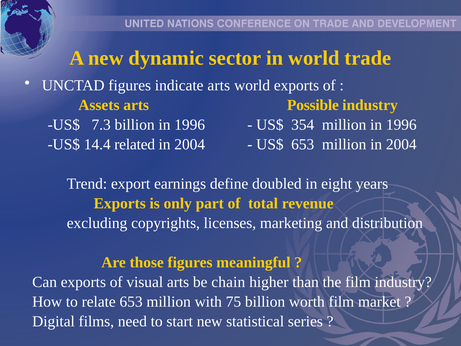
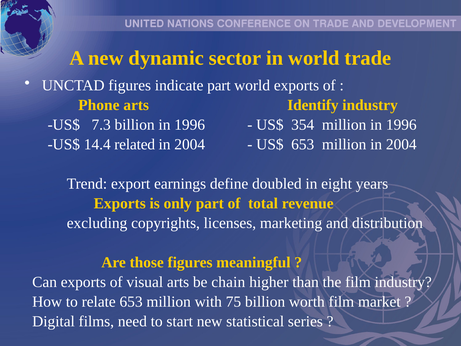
indicate arts: arts -> part
Assets: Assets -> Phone
Possible: Possible -> Identify
